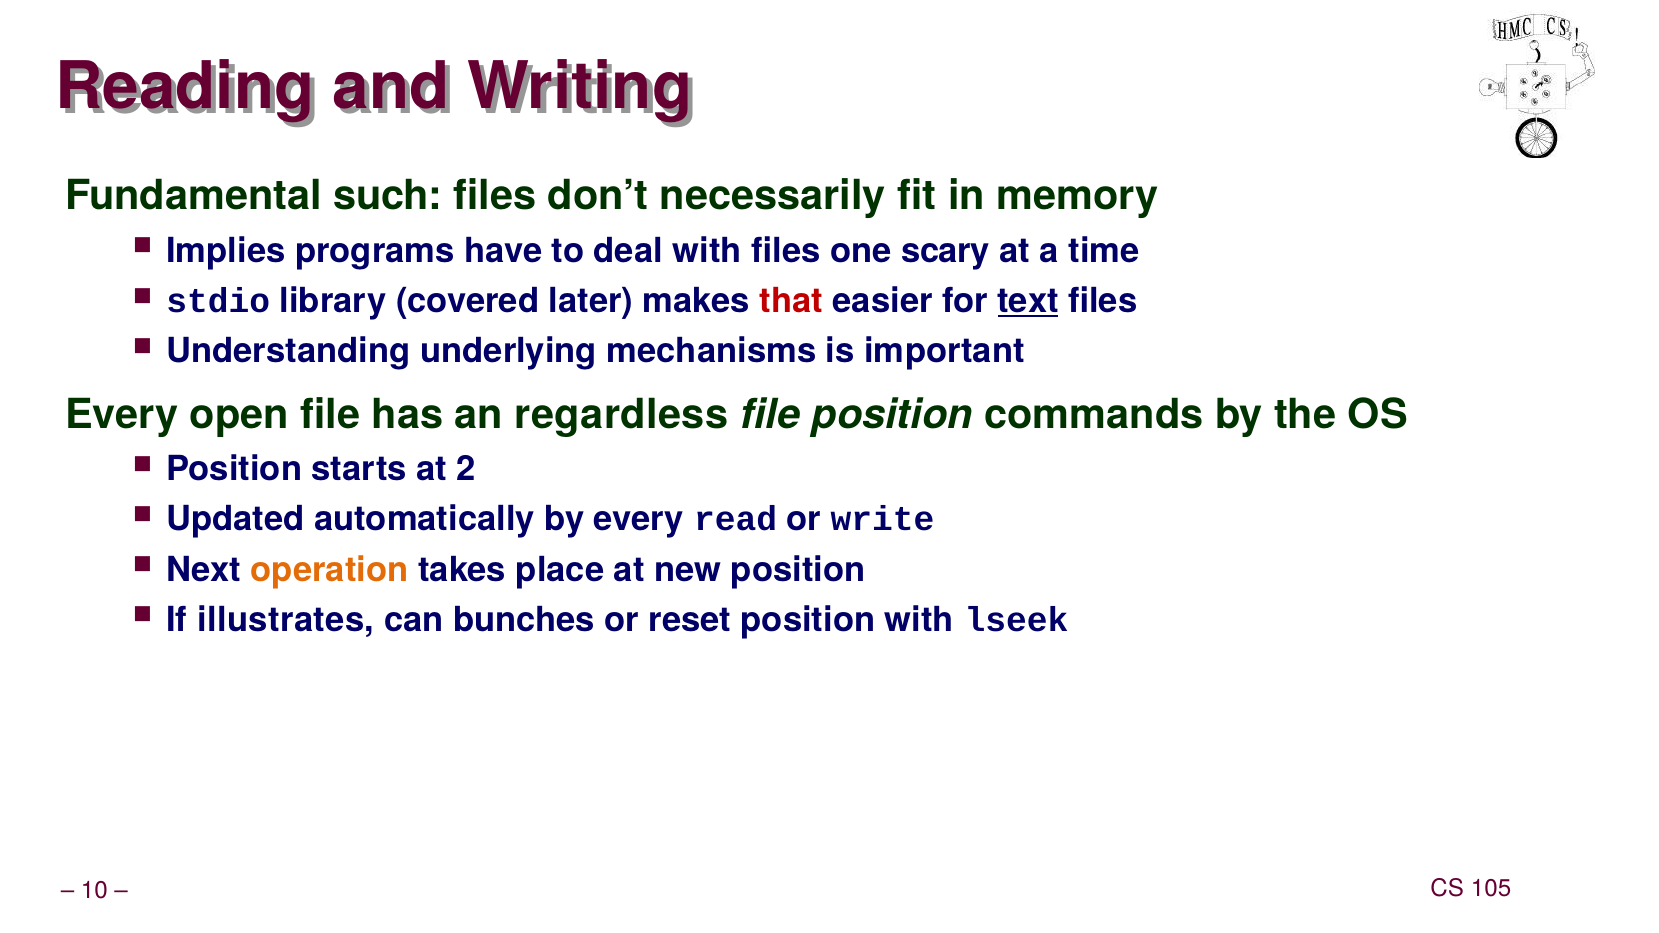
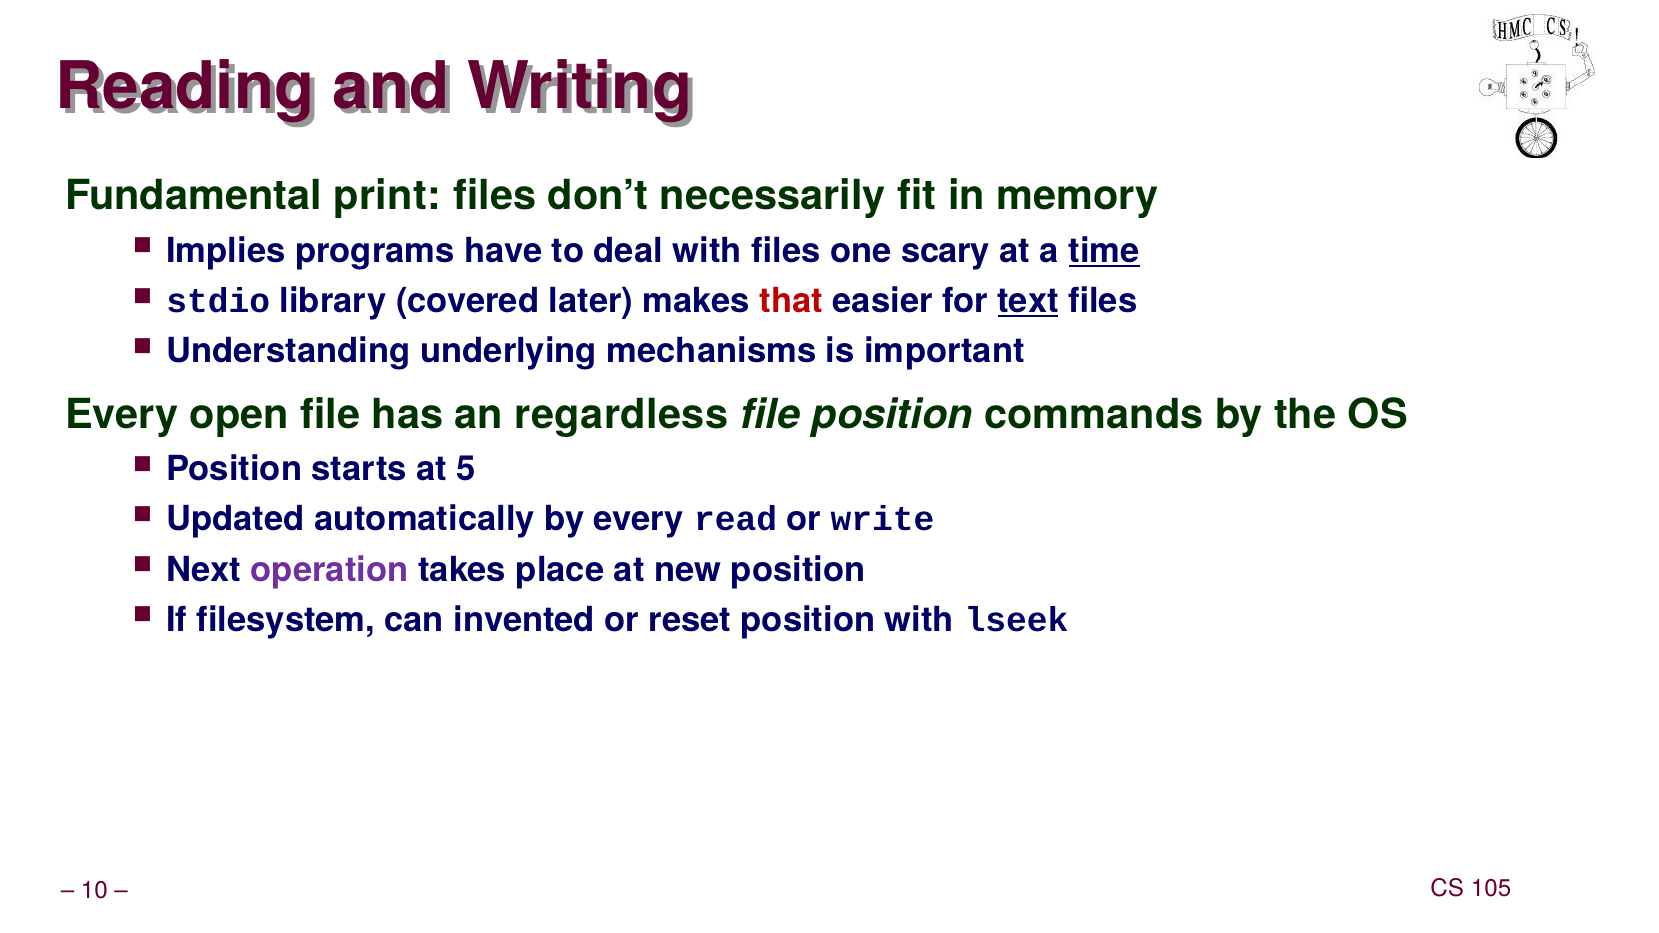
such: such -> print
time underline: none -> present
2: 2 -> 5
operation colour: orange -> purple
illustrates: illustrates -> filesystem
bunches: bunches -> invented
